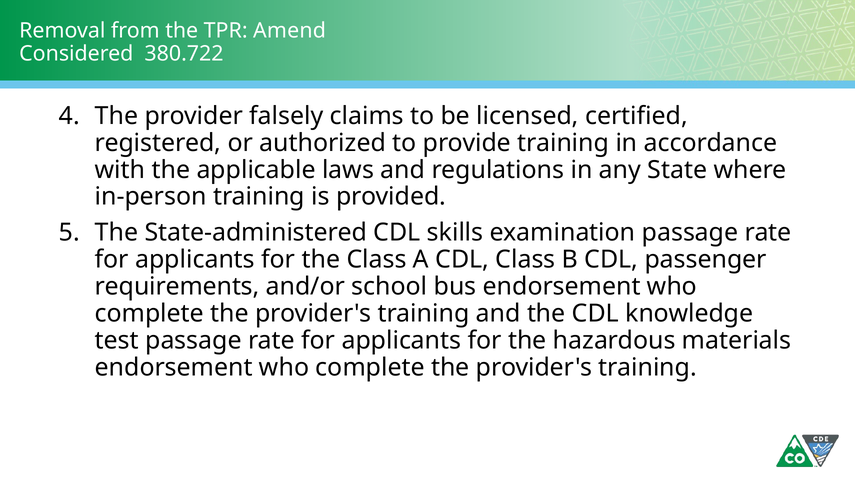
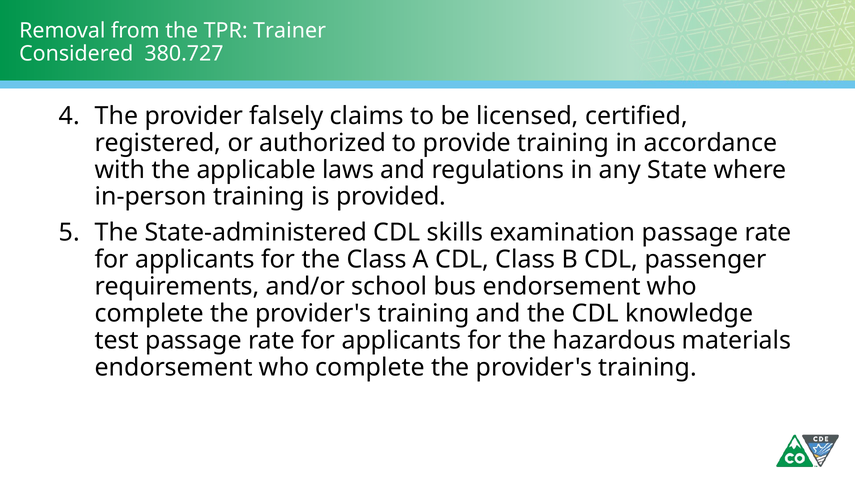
Amend: Amend -> Trainer
380.722: 380.722 -> 380.727
